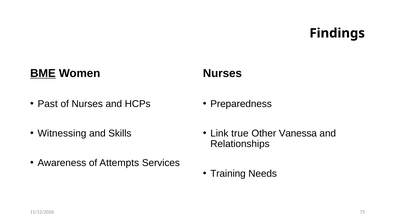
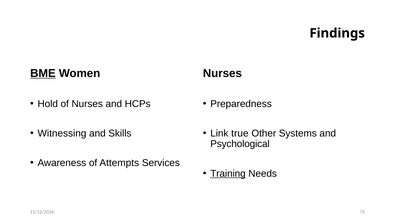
Past: Past -> Hold
Vanessa: Vanessa -> Systems
Relationships: Relationships -> Psychological
Training underline: none -> present
